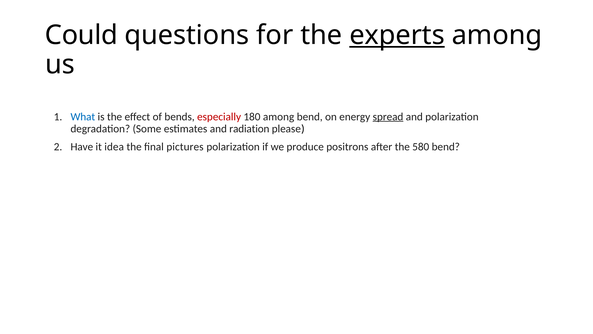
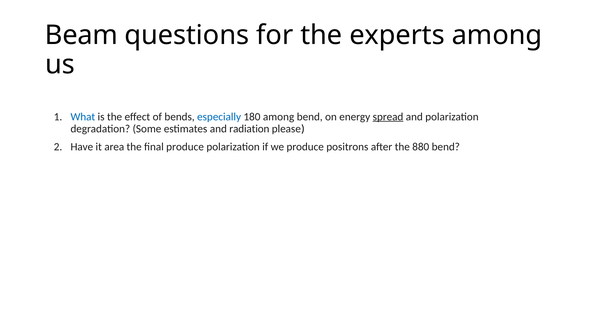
Could: Could -> Beam
experts underline: present -> none
especially colour: red -> blue
idea: idea -> area
final pictures: pictures -> produce
580: 580 -> 880
